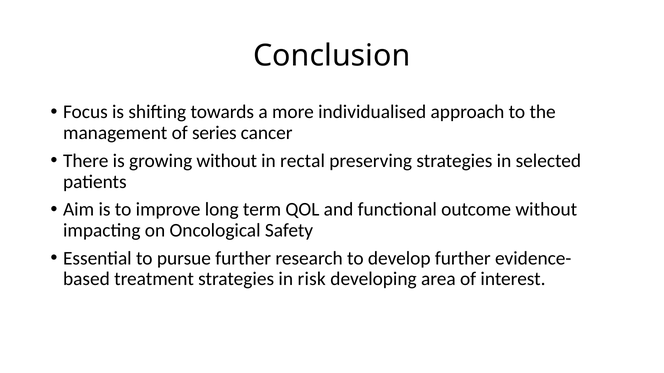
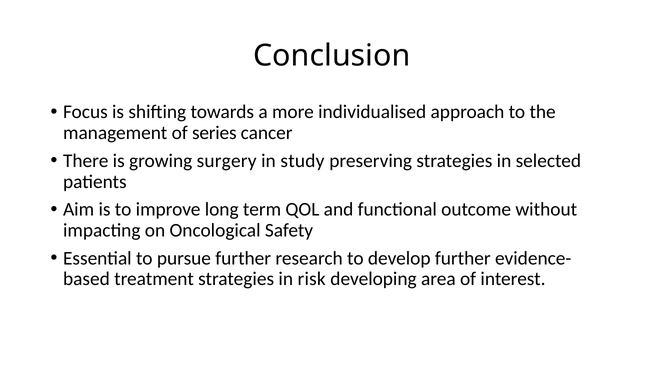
growing without: without -> surgery
rectal: rectal -> study
